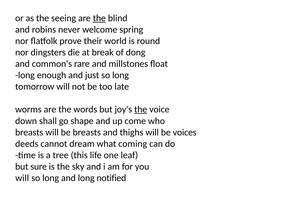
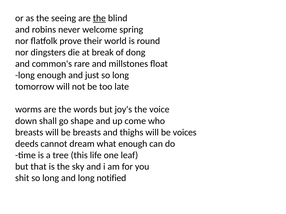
the at (141, 110) underline: present -> none
what coming: coming -> enough
sure: sure -> that
will at (22, 178): will -> shit
